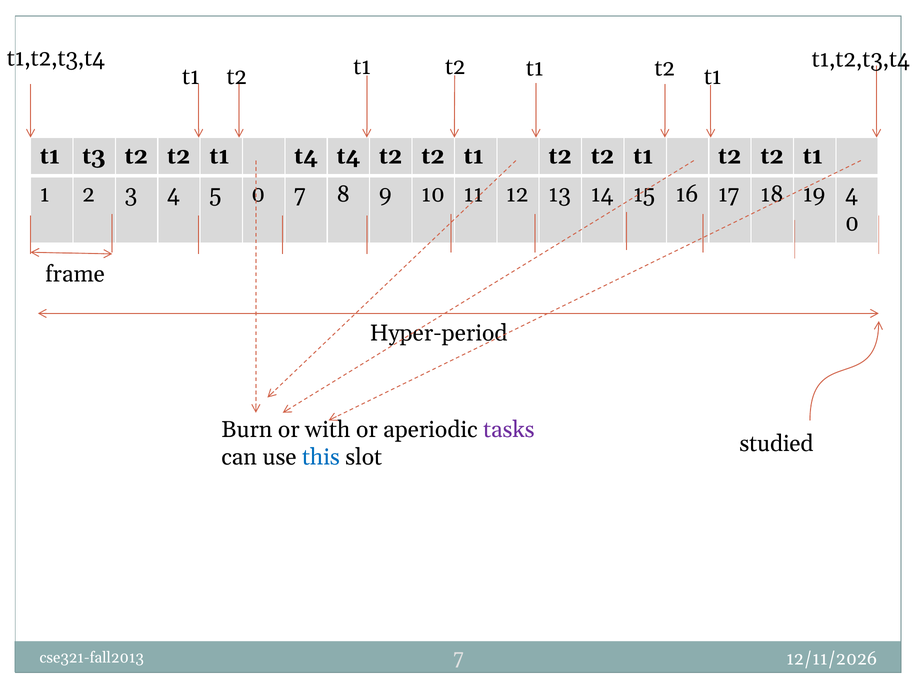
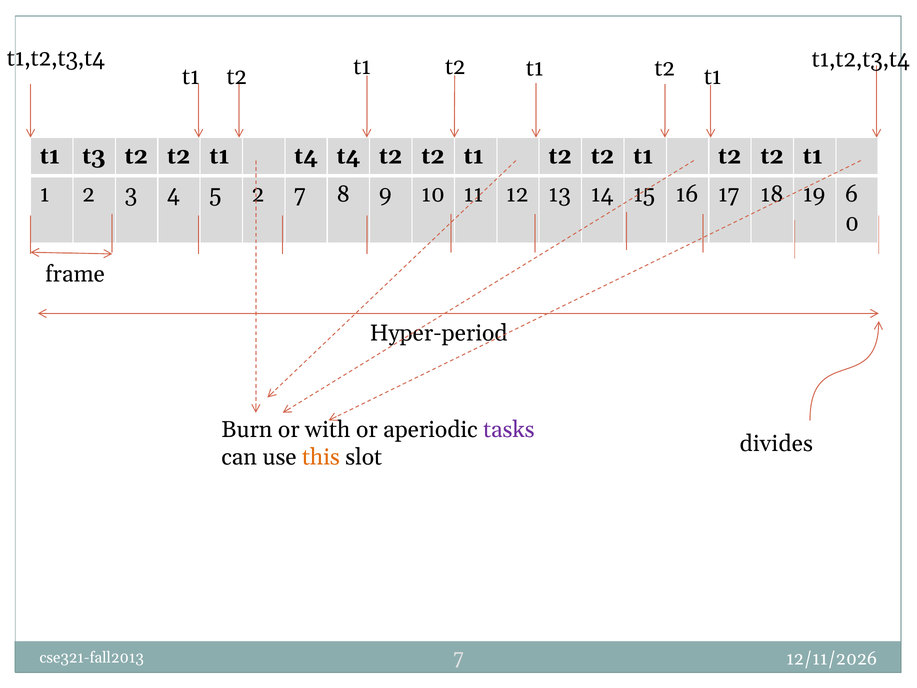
5 0: 0 -> 2
19 4: 4 -> 6
studied: studied -> divides
this colour: blue -> orange
